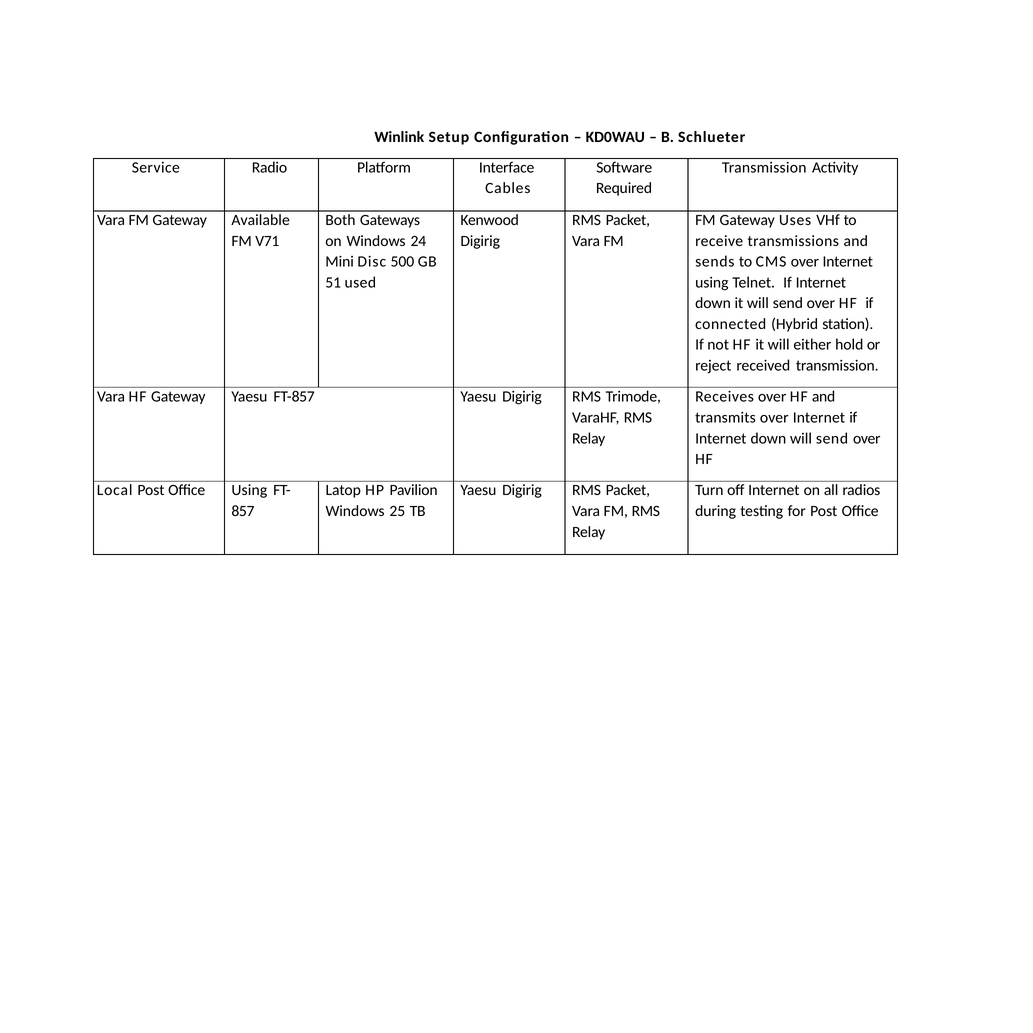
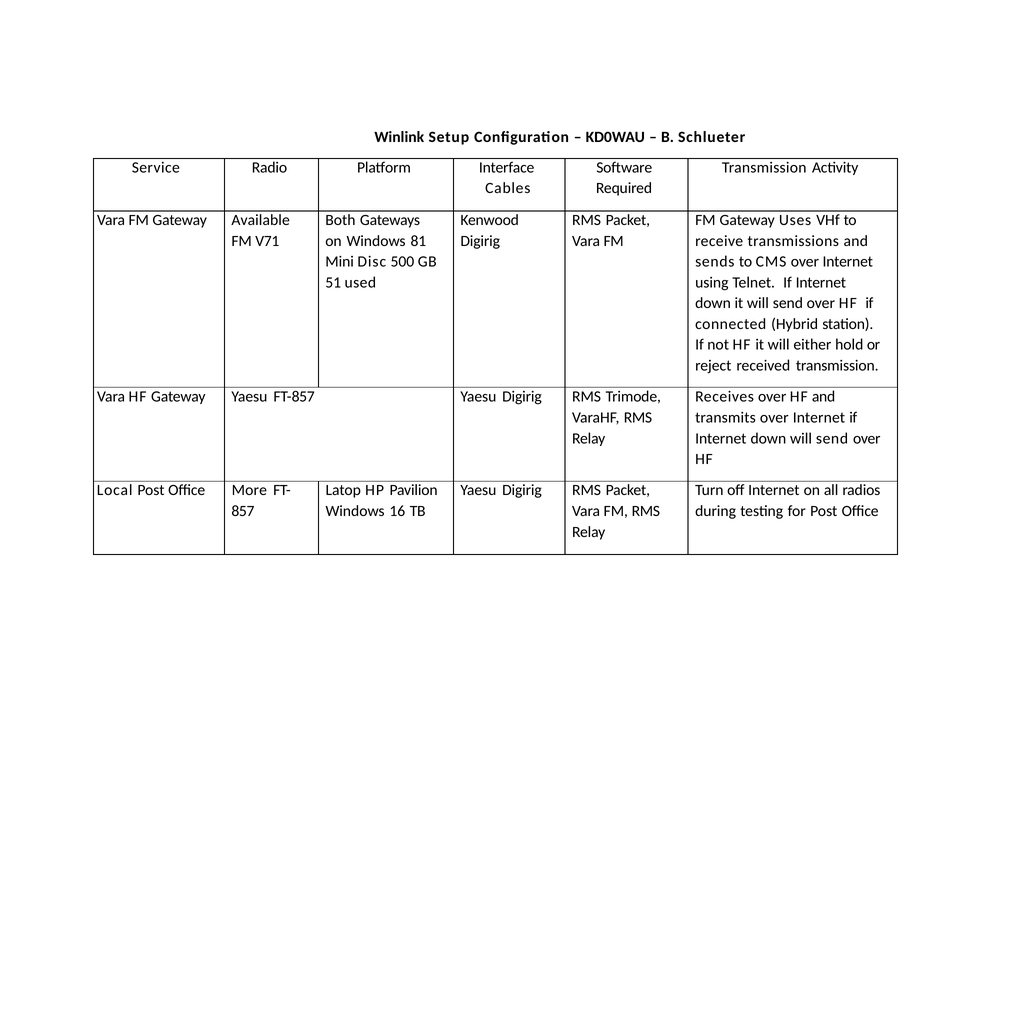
24: 24 -> 81
Office Using: Using -> More
25: 25 -> 16
